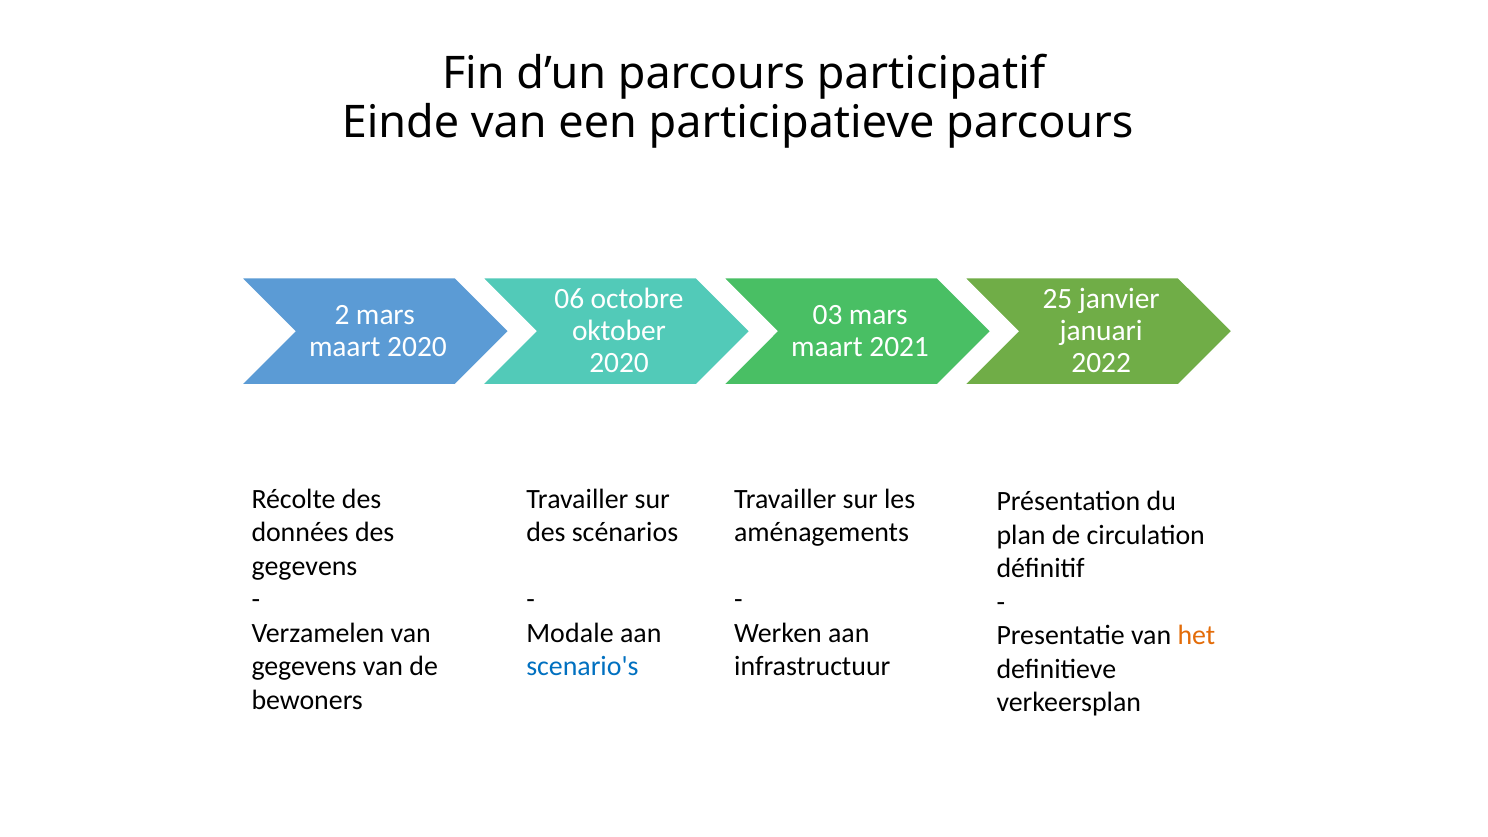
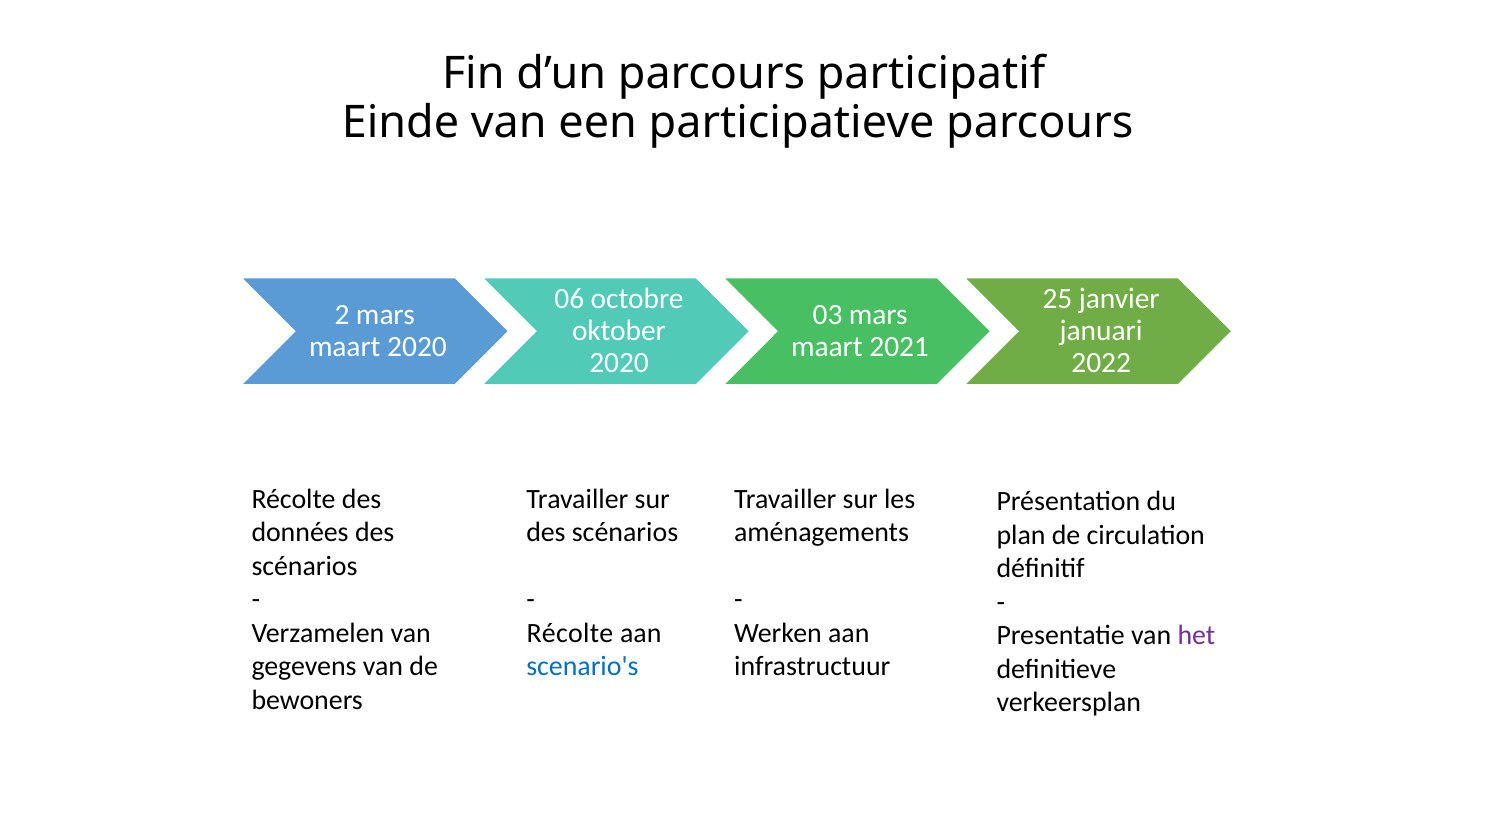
gegevens at (304, 566): gegevens -> scénarios
Modale at (570, 633): Modale -> Récolte
het colour: orange -> purple
